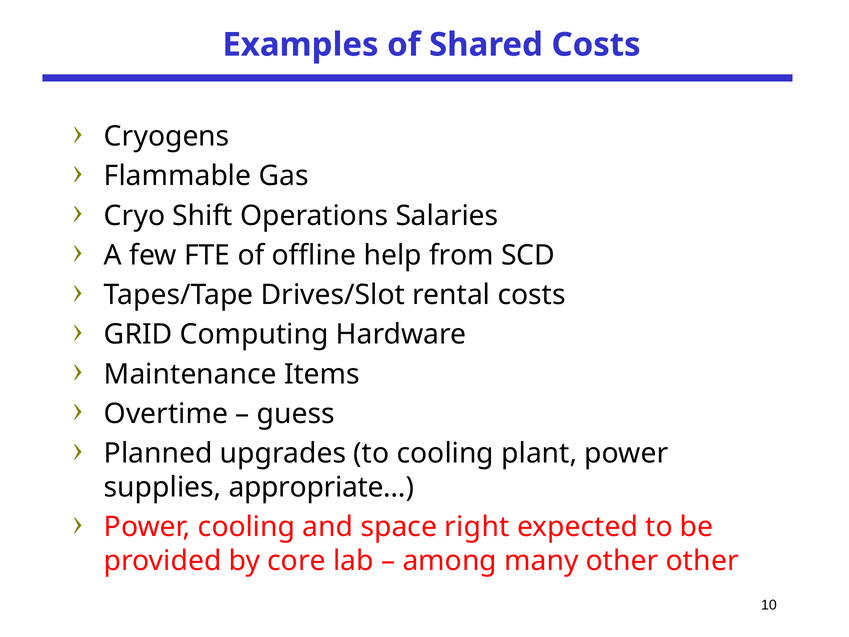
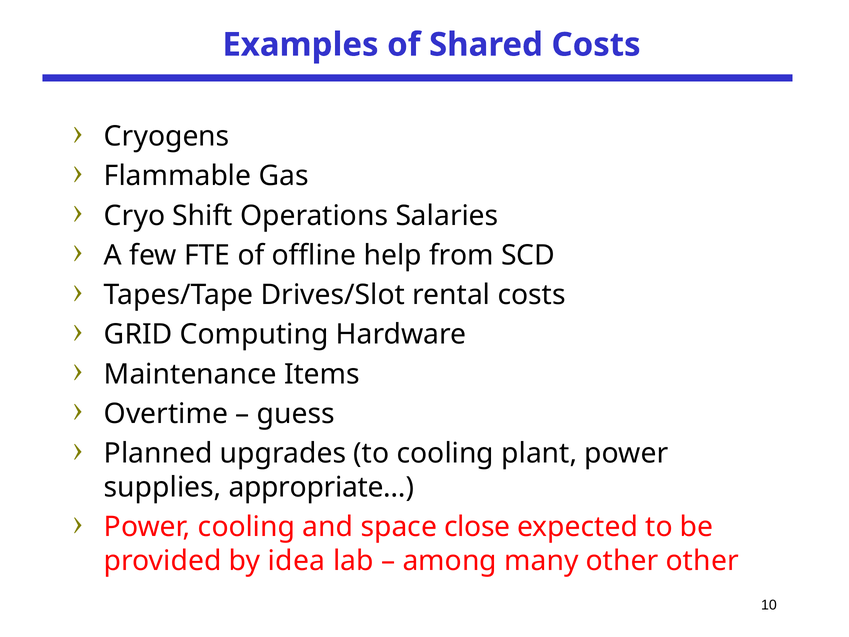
right: right -> close
core: core -> idea
